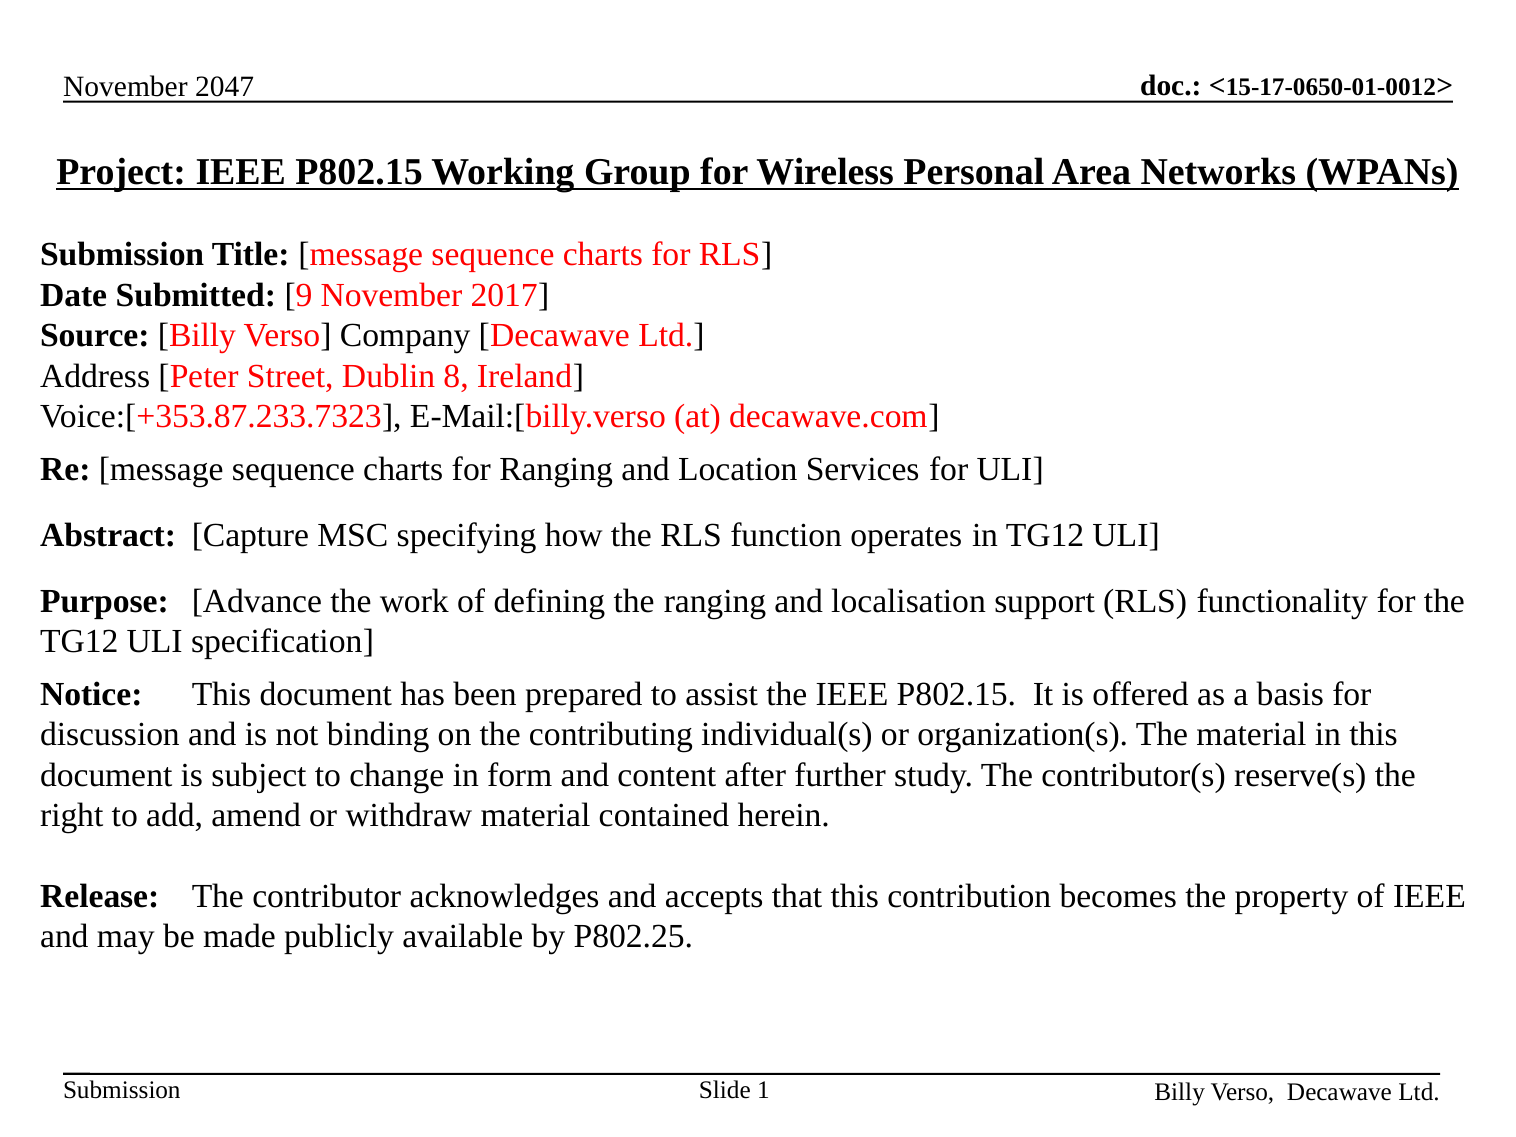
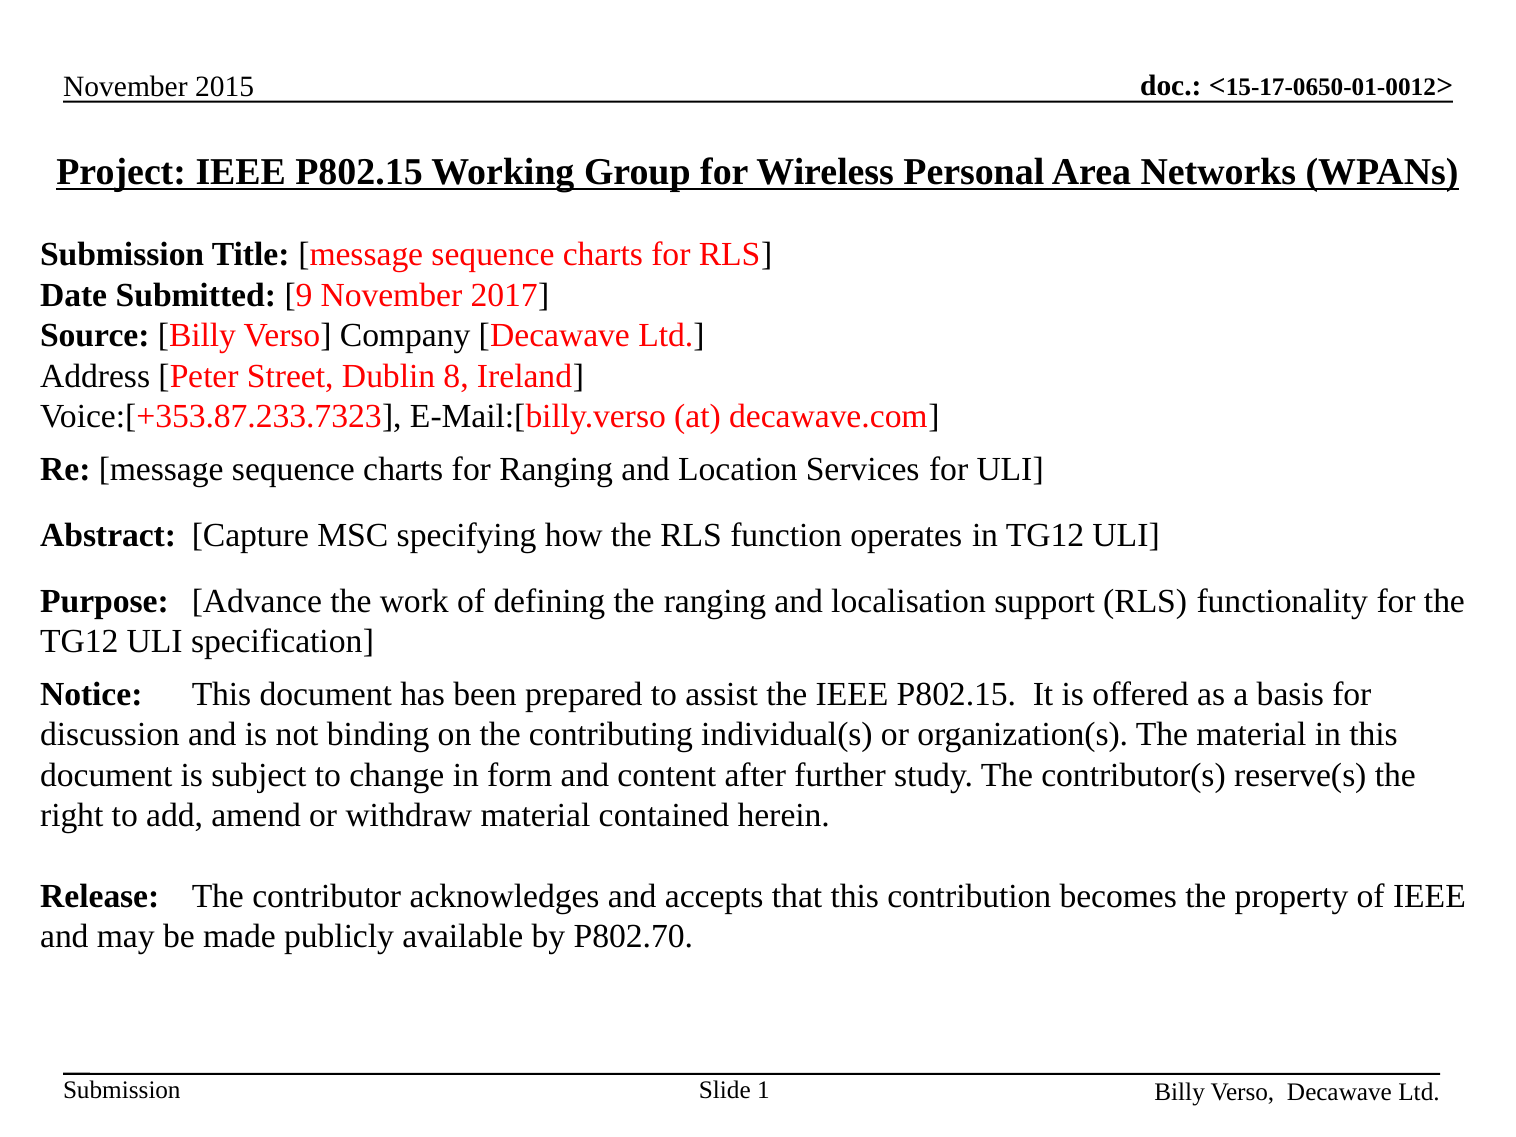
2047: 2047 -> 2015
P802.25: P802.25 -> P802.70
